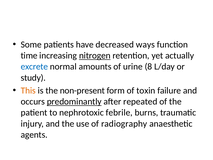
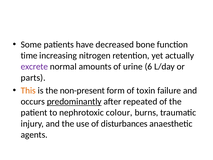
ways: ways -> bone
nitrogen underline: present -> none
excrete colour: blue -> purple
8: 8 -> 6
study: study -> parts
febrile: febrile -> colour
radiography: radiography -> disturbances
